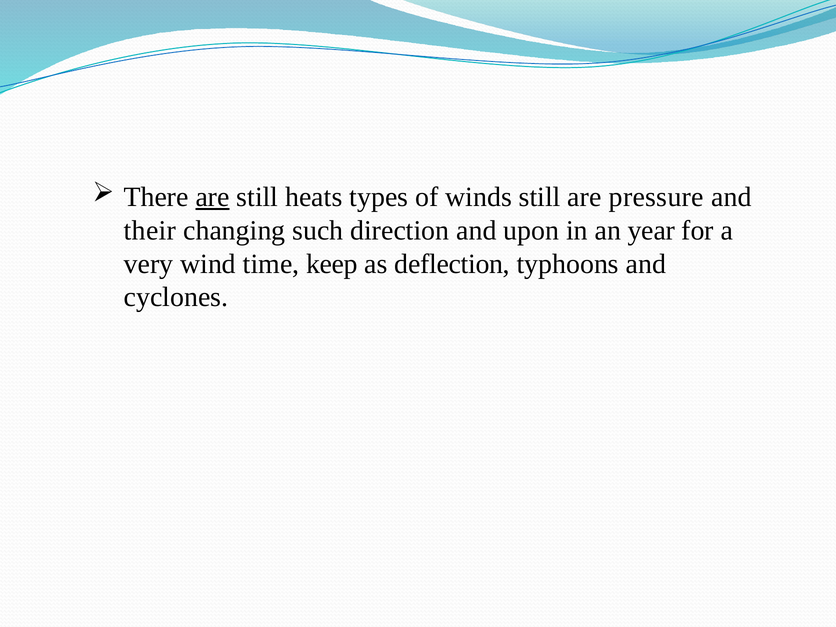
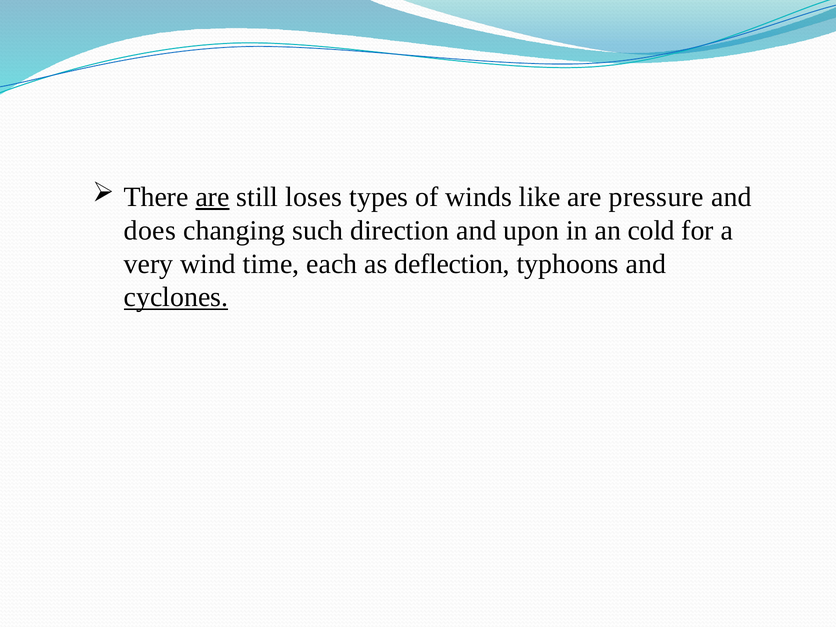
heats: heats -> loses
winds still: still -> like
their: their -> does
year: year -> cold
keep: keep -> each
cyclones underline: none -> present
